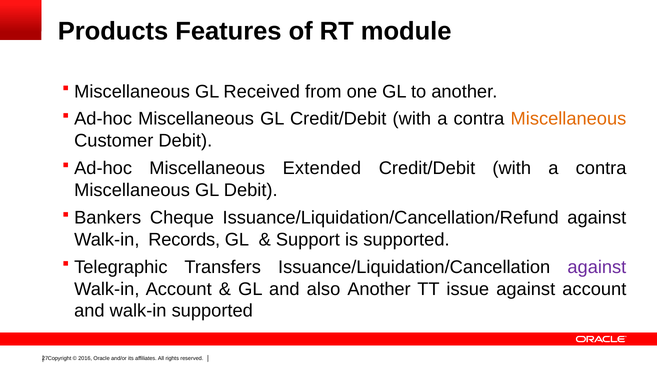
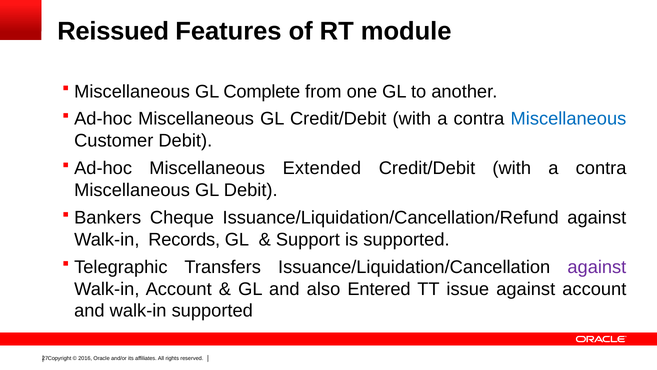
Products: Products -> Reissued
Received: Received -> Complete
Miscellaneous at (568, 119) colour: orange -> blue
also Another: Another -> Entered
